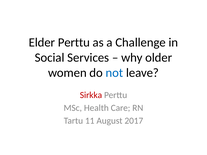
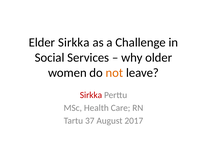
Elder Perttu: Perttu -> Sirkka
not colour: blue -> orange
11: 11 -> 37
